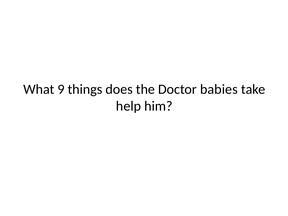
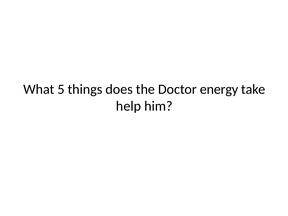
9: 9 -> 5
babies: babies -> energy
